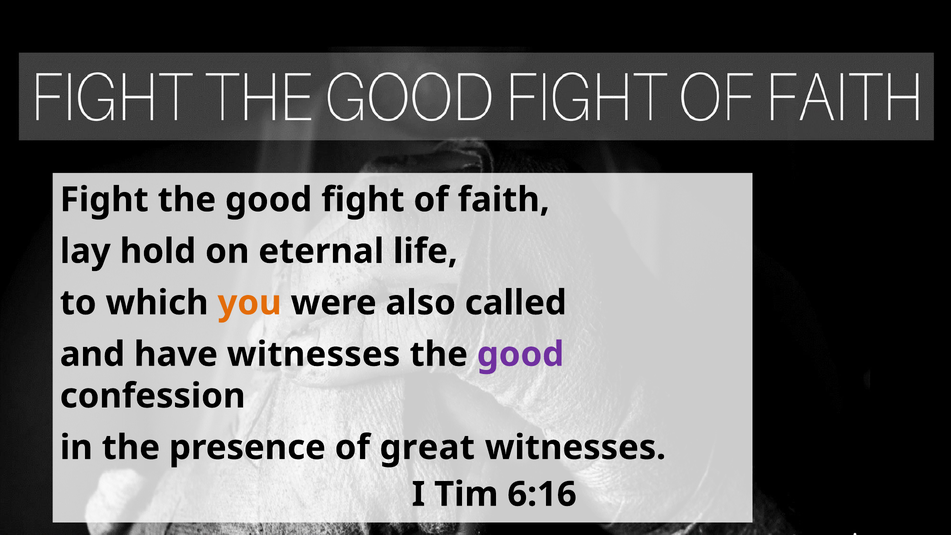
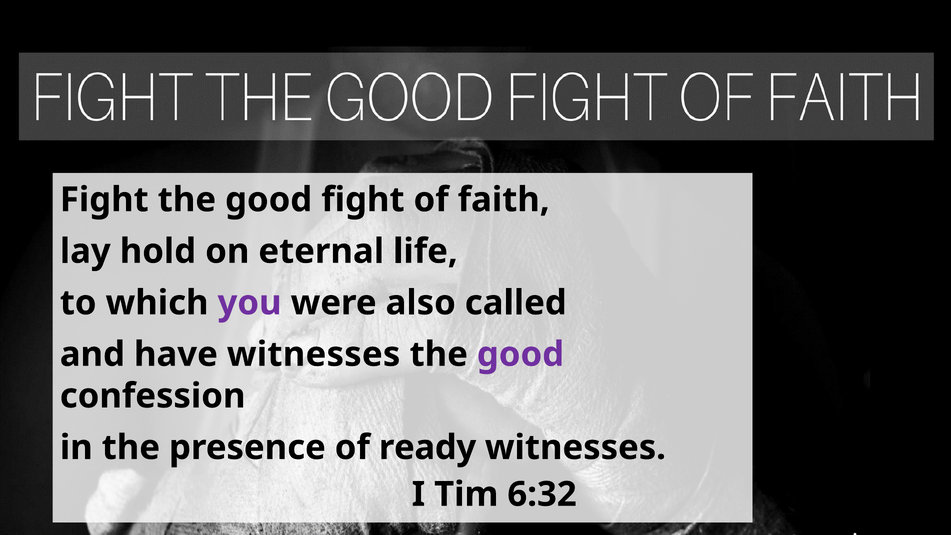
you colour: orange -> purple
great: great -> ready
6:16: 6:16 -> 6:32
